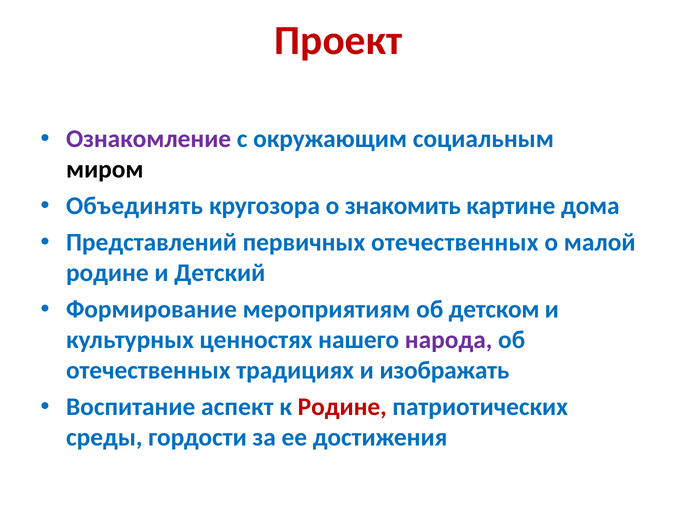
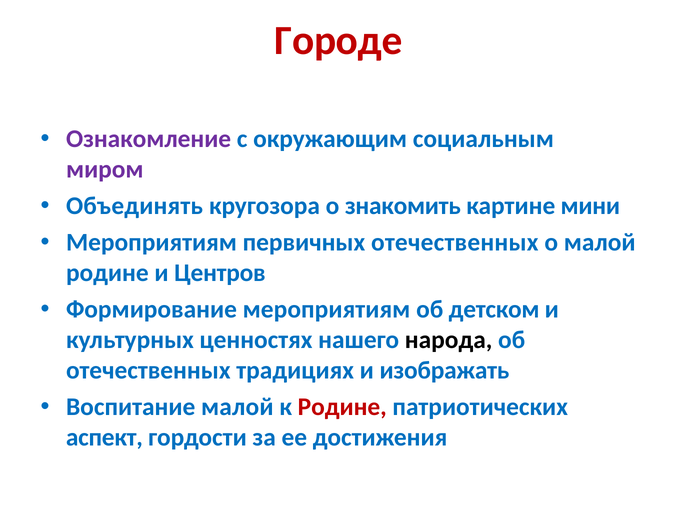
Проект: Проект -> Городе
миром colour: black -> purple
дома: дома -> мини
Представлений at (151, 242): Представлений -> Мероприятиям
Детский: Детский -> Центров
народа colour: purple -> black
Воспитание аспект: аспект -> малой
среды: среды -> аспект
